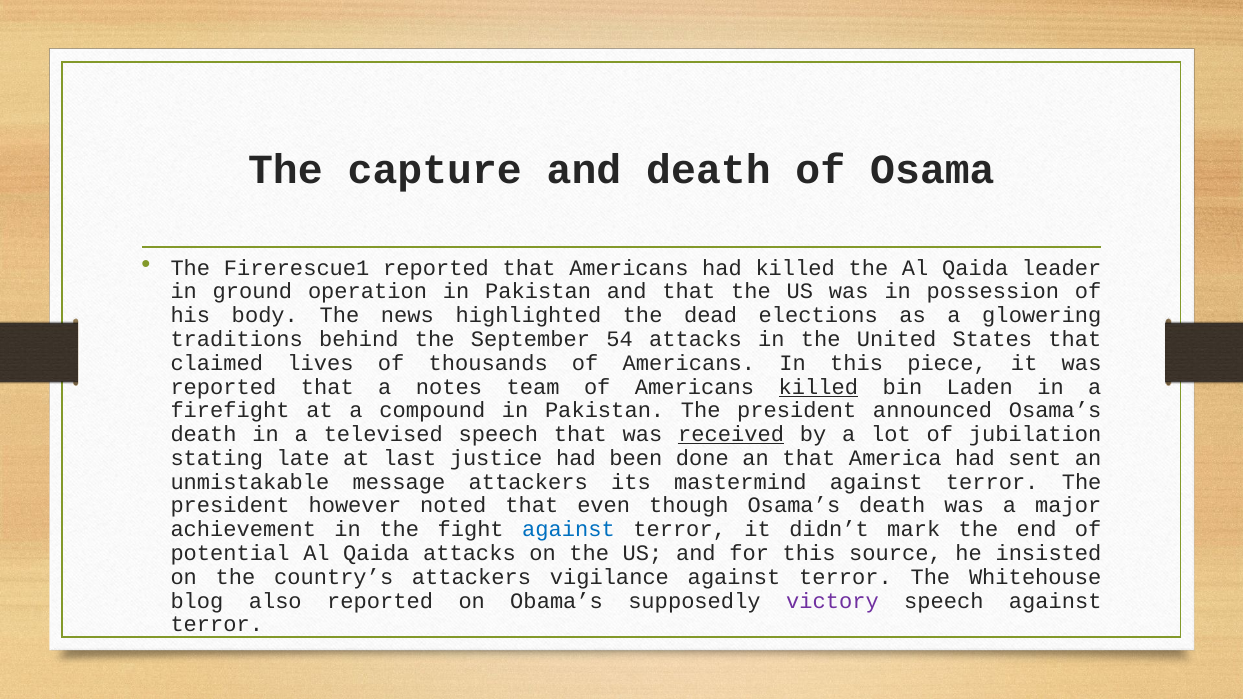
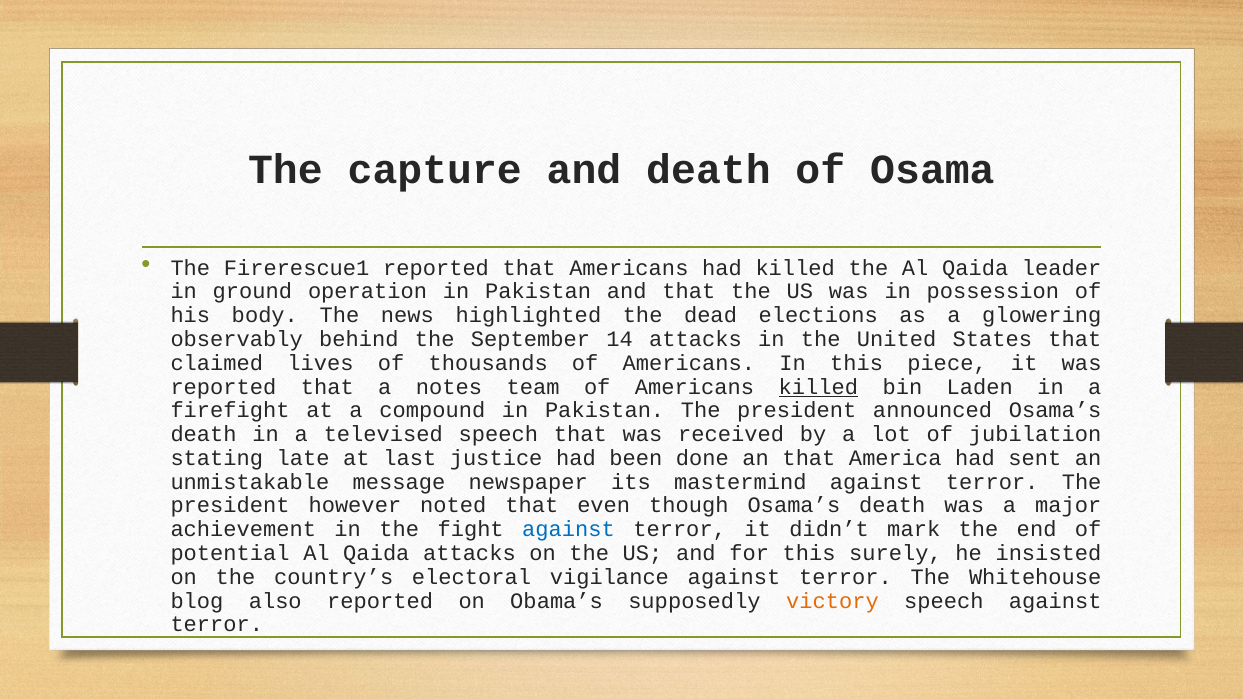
traditions: traditions -> observably
54: 54 -> 14
received underline: present -> none
message attackers: attackers -> newspaper
source: source -> surely
country’s attackers: attackers -> electoral
victory colour: purple -> orange
